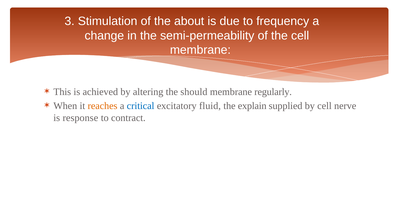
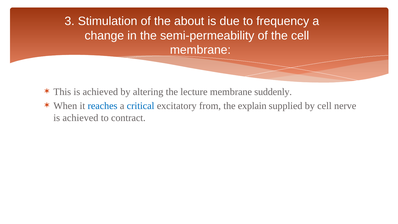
should: should -> lecture
regularly: regularly -> suddenly
reaches colour: orange -> blue
fluid: fluid -> from
response at (80, 118): response -> achieved
